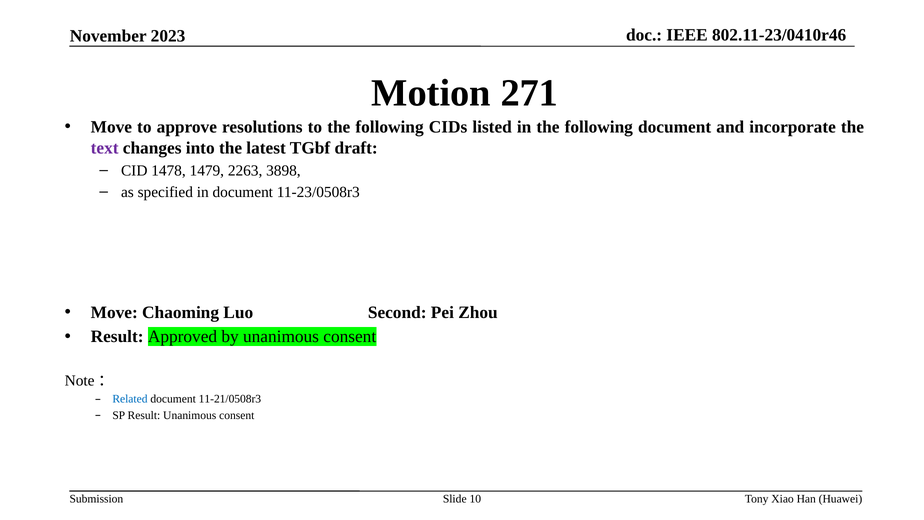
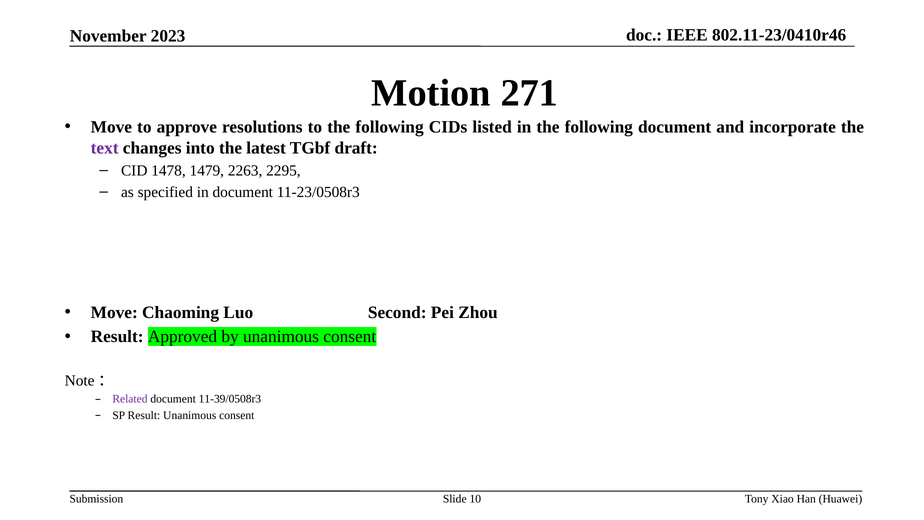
3898: 3898 -> 2295
Related colour: blue -> purple
11-21/0508r3: 11-21/0508r3 -> 11-39/0508r3
